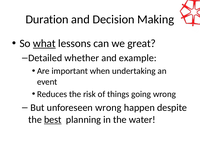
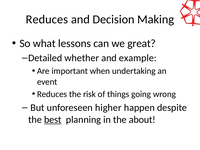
Duration at (47, 19): Duration -> Reduces
what underline: present -> none
unforeseen wrong: wrong -> higher
water: water -> about
